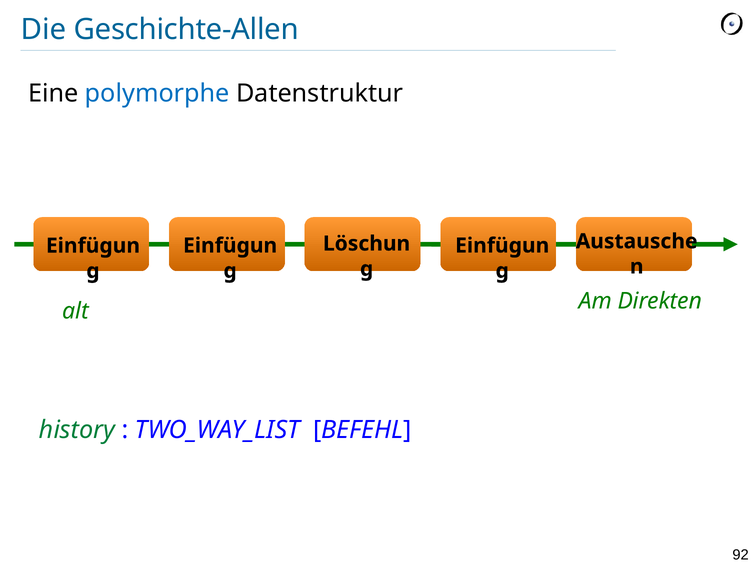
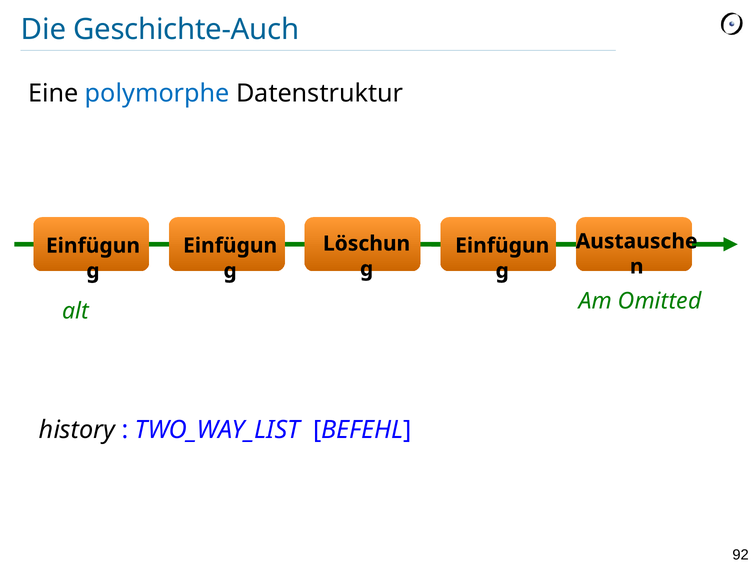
Geschichte-Allen: Geschichte-Allen -> Geschichte-Auch
Direkten: Direkten -> Omitted
history colour: green -> black
